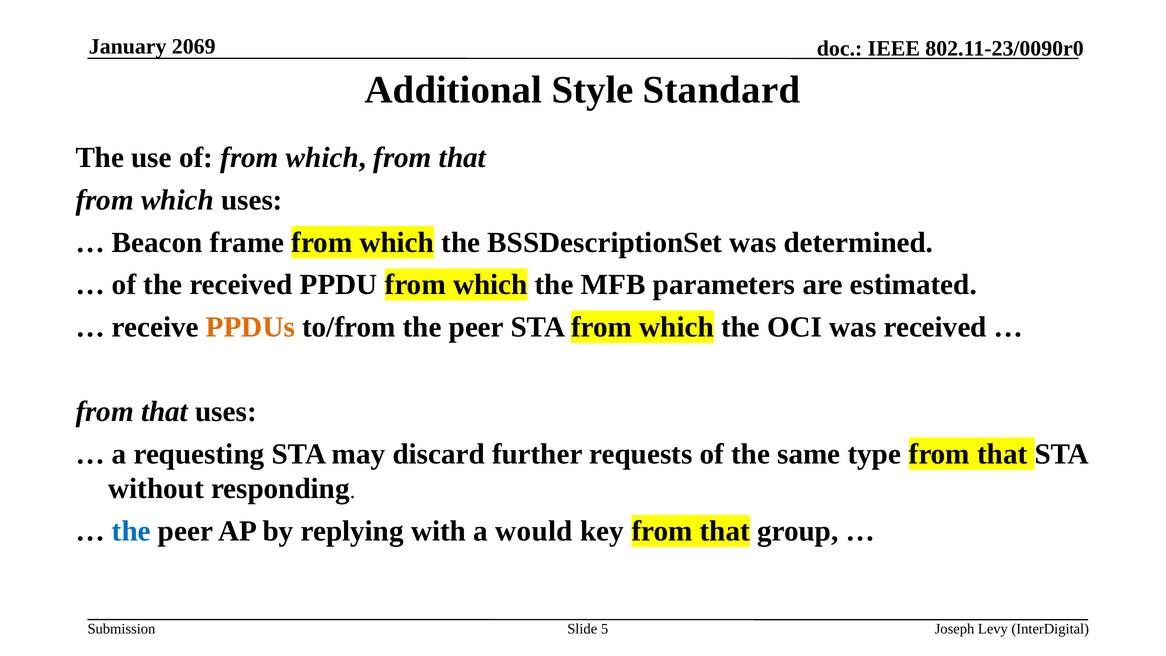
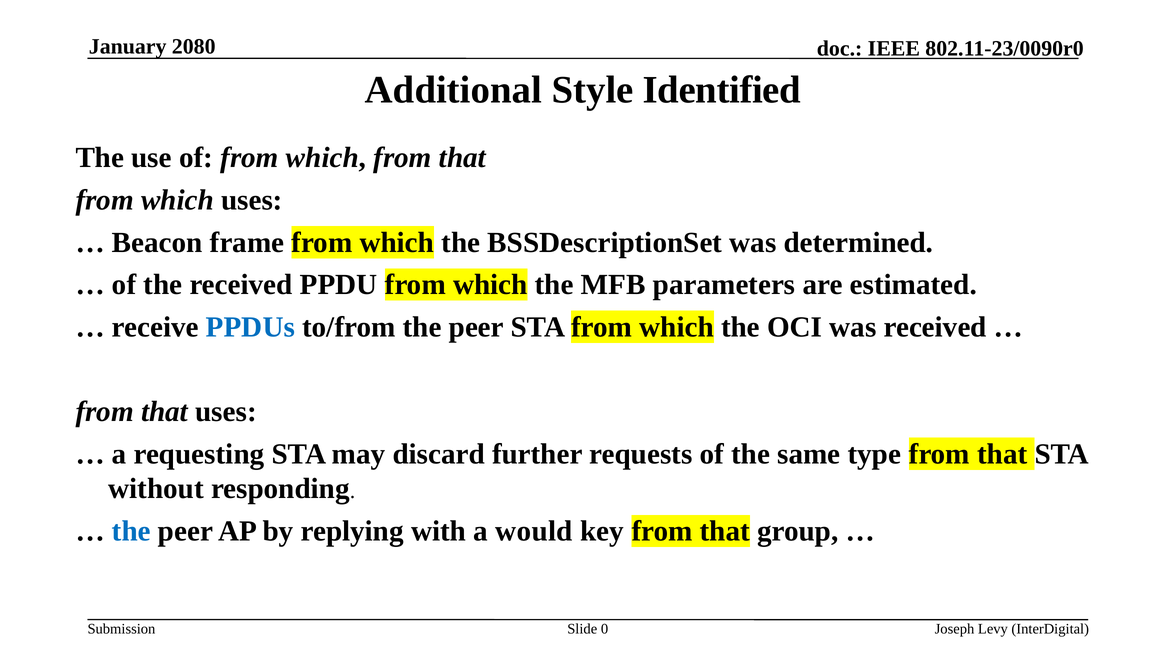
2069: 2069 -> 2080
Standard: Standard -> Identified
PPDUs colour: orange -> blue
5: 5 -> 0
